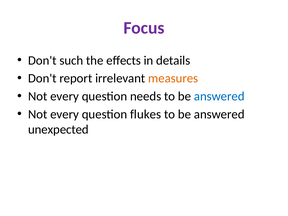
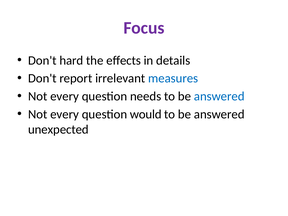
such: such -> hard
measures colour: orange -> blue
flukes: flukes -> would
